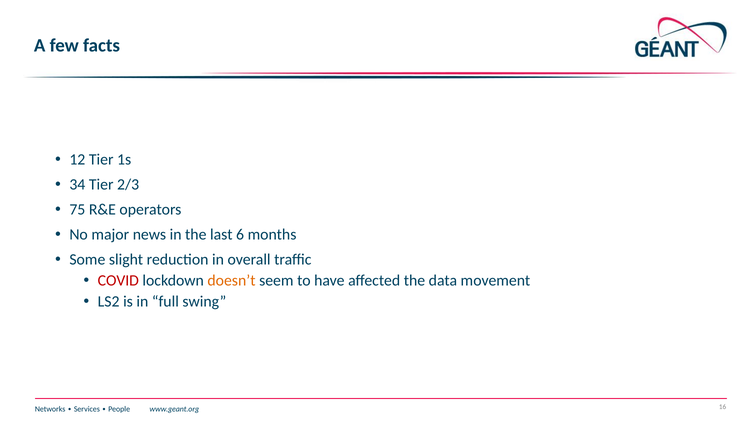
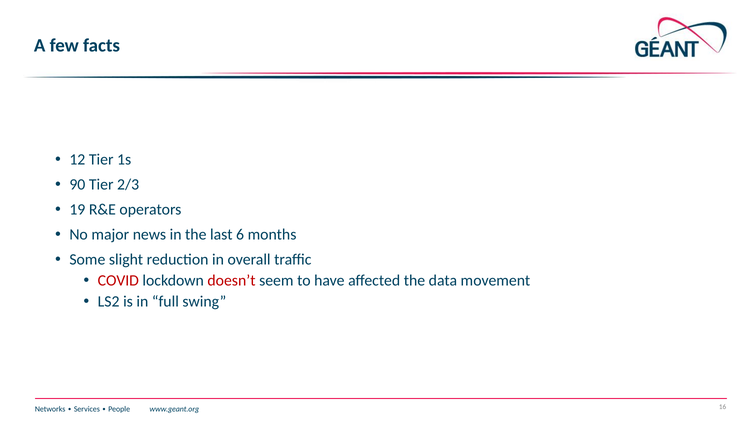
34: 34 -> 90
75: 75 -> 19
doesn’t colour: orange -> red
